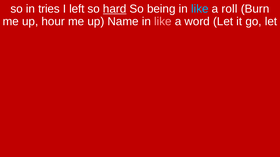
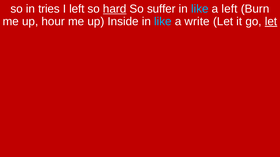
being: being -> suffer
a roll: roll -> left
Name: Name -> Inside
like at (163, 21) colour: pink -> light blue
word: word -> write
let at (271, 21) underline: none -> present
